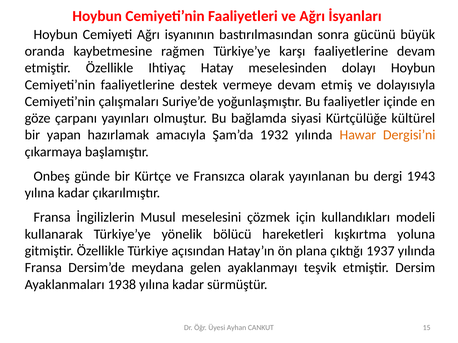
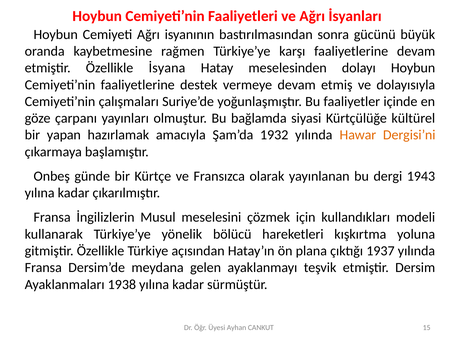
Ihtiyaç: Ihtiyaç -> İsyana
